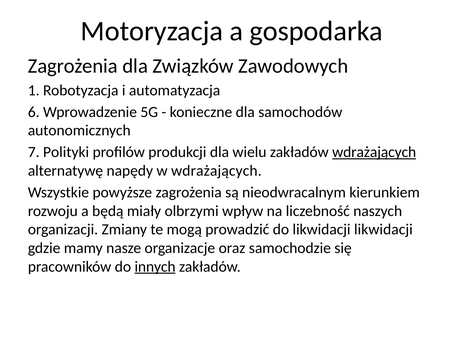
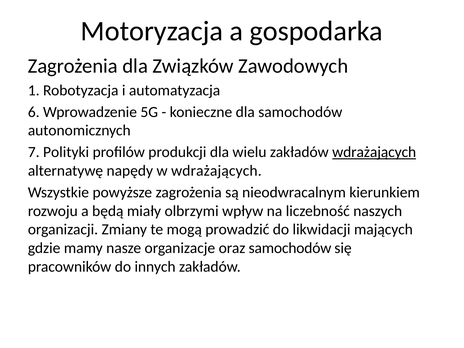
likwidacji likwidacji: likwidacji -> mających
oraz samochodzie: samochodzie -> samochodów
innych underline: present -> none
